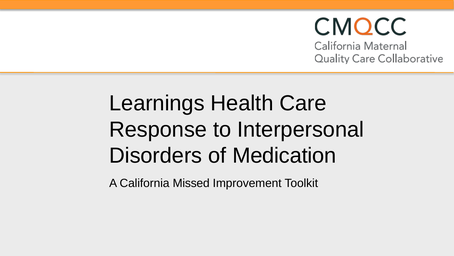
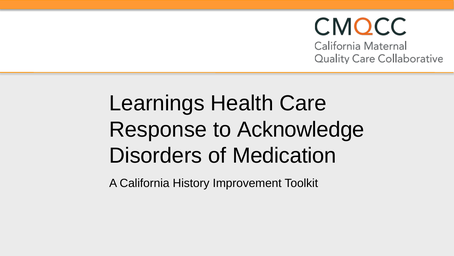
Interpersonal: Interpersonal -> Acknowledge
Missed: Missed -> History
